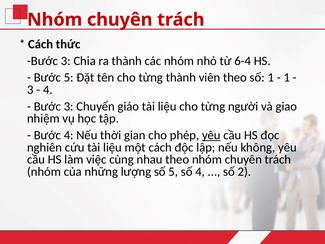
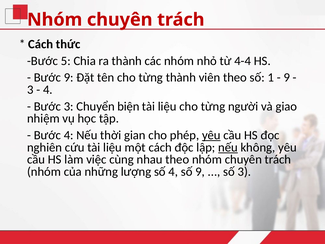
3 at (66, 61): 3 -> 5
6-4: 6-4 -> 4-4
Bước 5: 5 -> 9
1 at (287, 77): 1 -> 9
giáo: giáo -> biện
nếu at (228, 147) underline: none -> present
số 5: 5 -> 4
số 4: 4 -> 9
số 2: 2 -> 3
